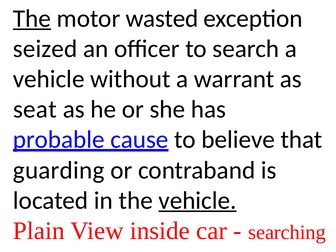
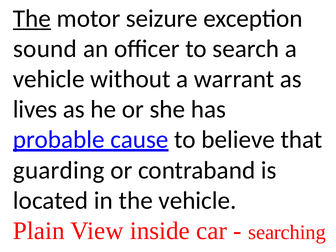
wasted: wasted -> seizure
seized: seized -> sound
seat: seat -> lives
vehicle at (197, 200) underline: present -> none
